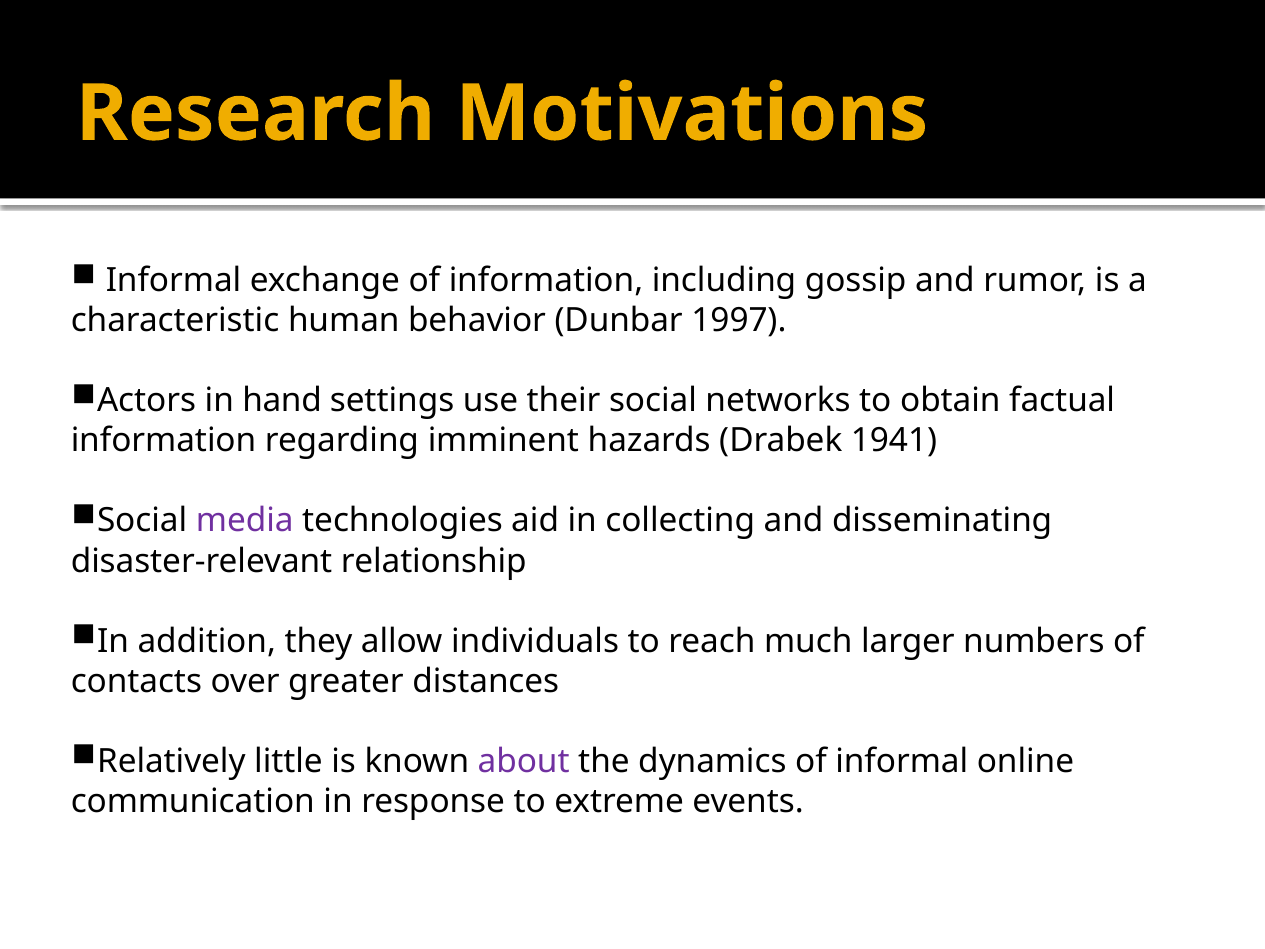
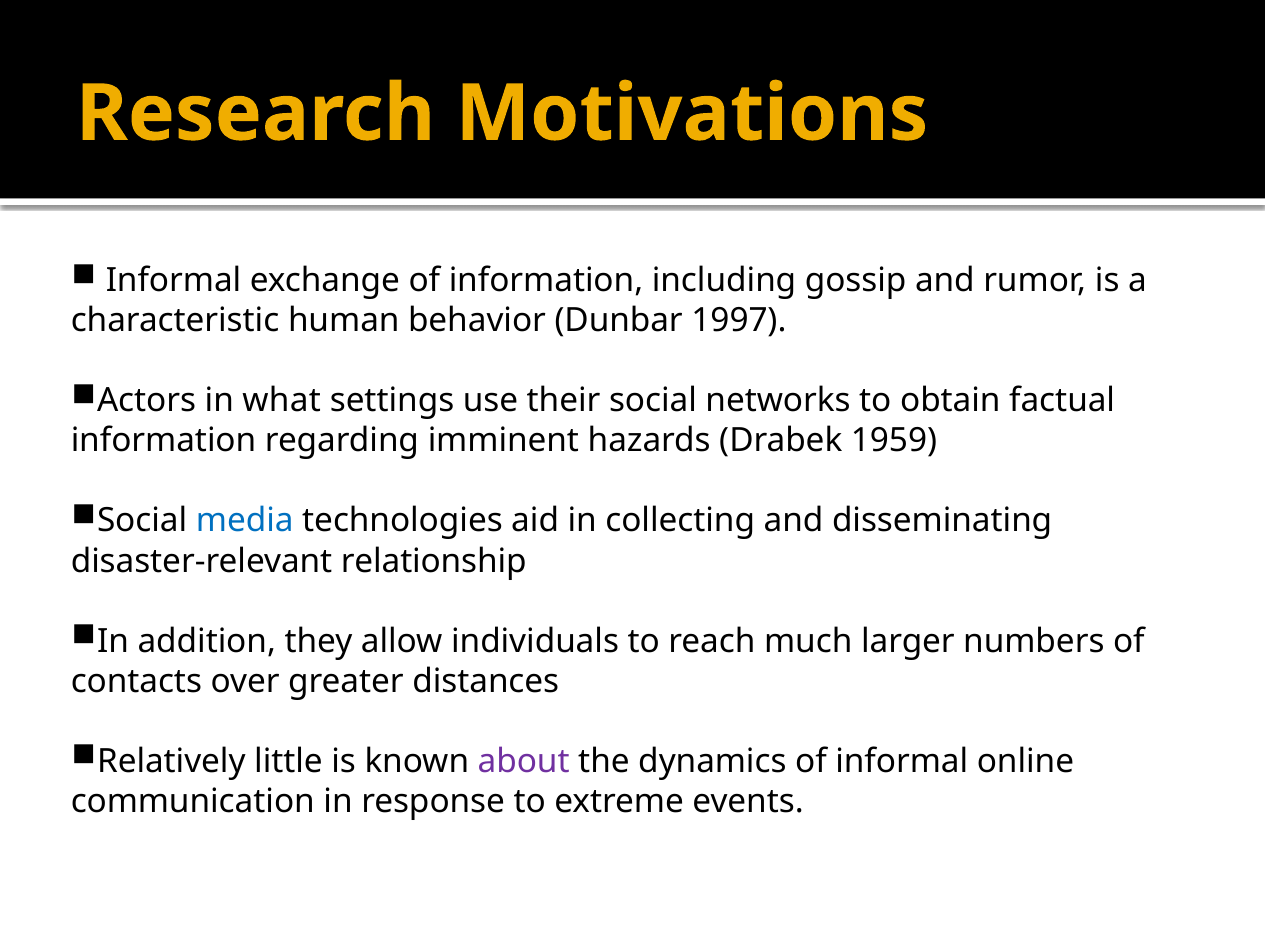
hand: hand -> what
1941: 1941 -> 1959
media colour: purple -> blue
